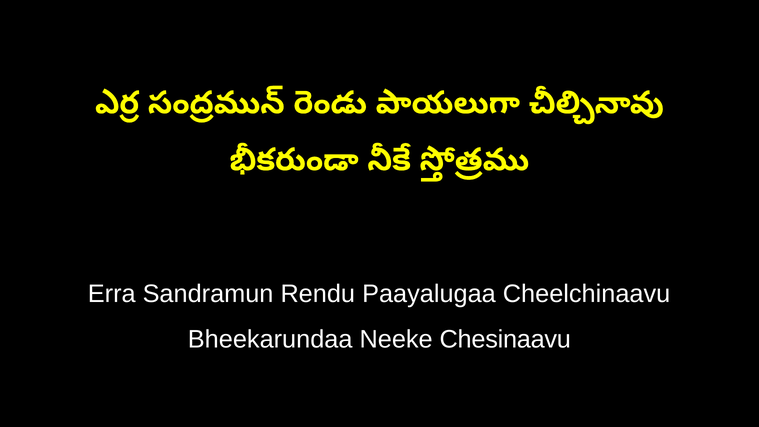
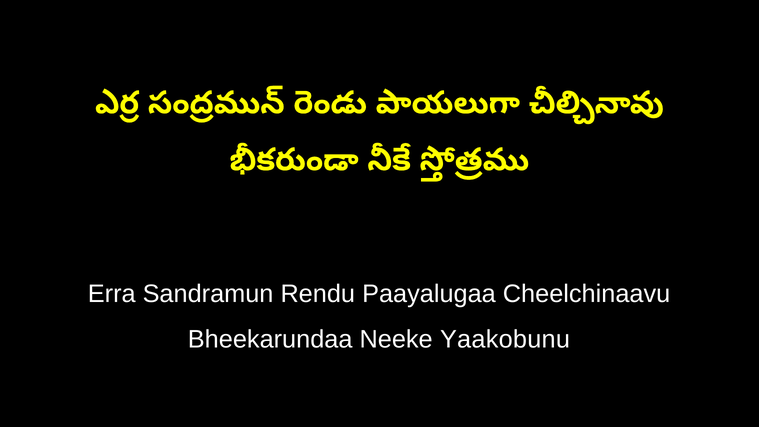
Chesinaavu: Chesinaavu -> Yaakobunu
